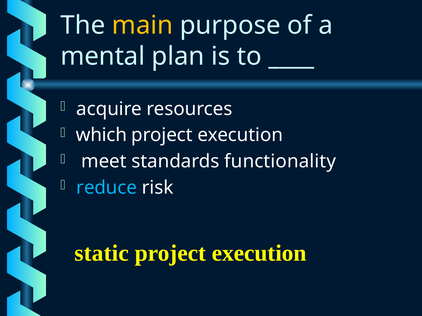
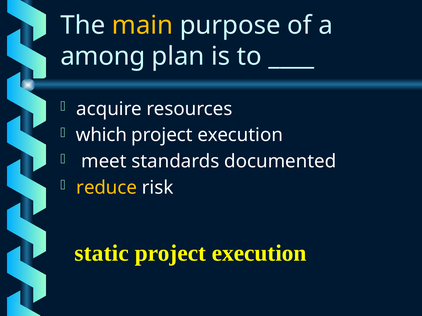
mental: mental -> among
functionality: functionality -> documented
reduce colour: light blue -> yellow
